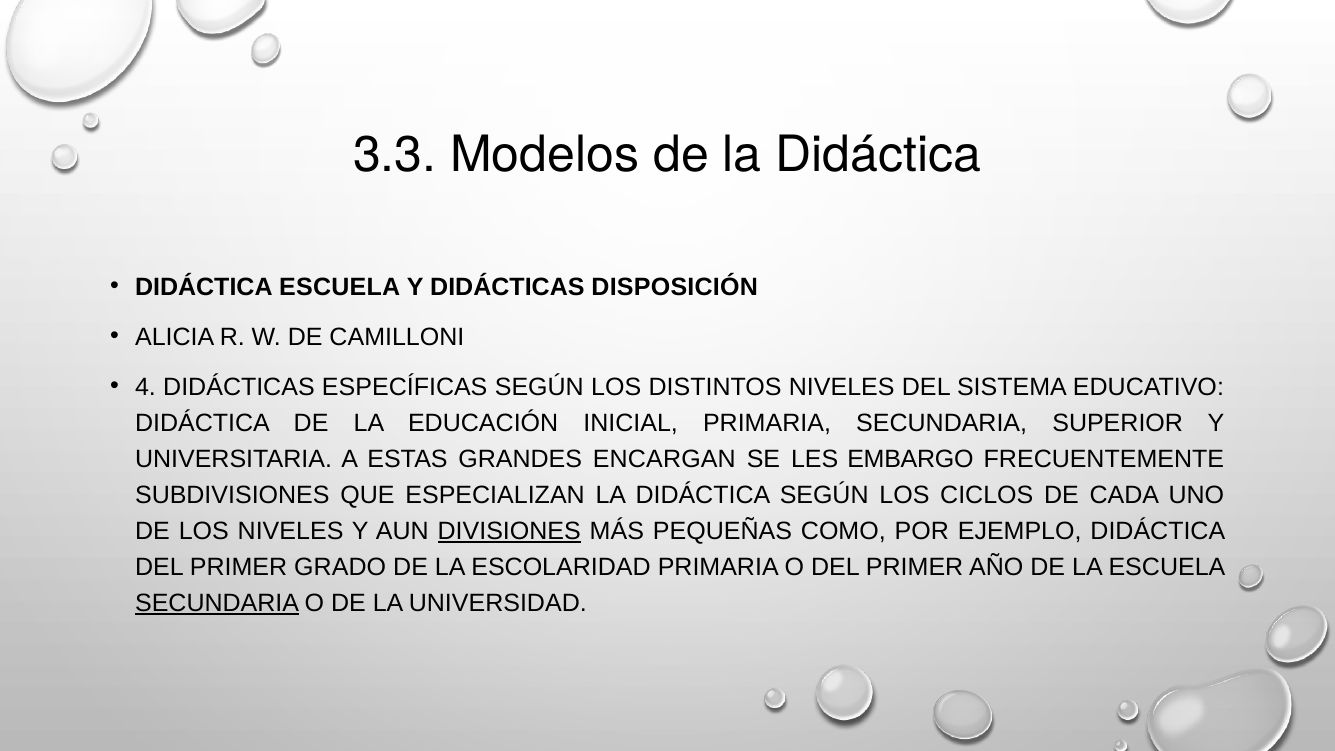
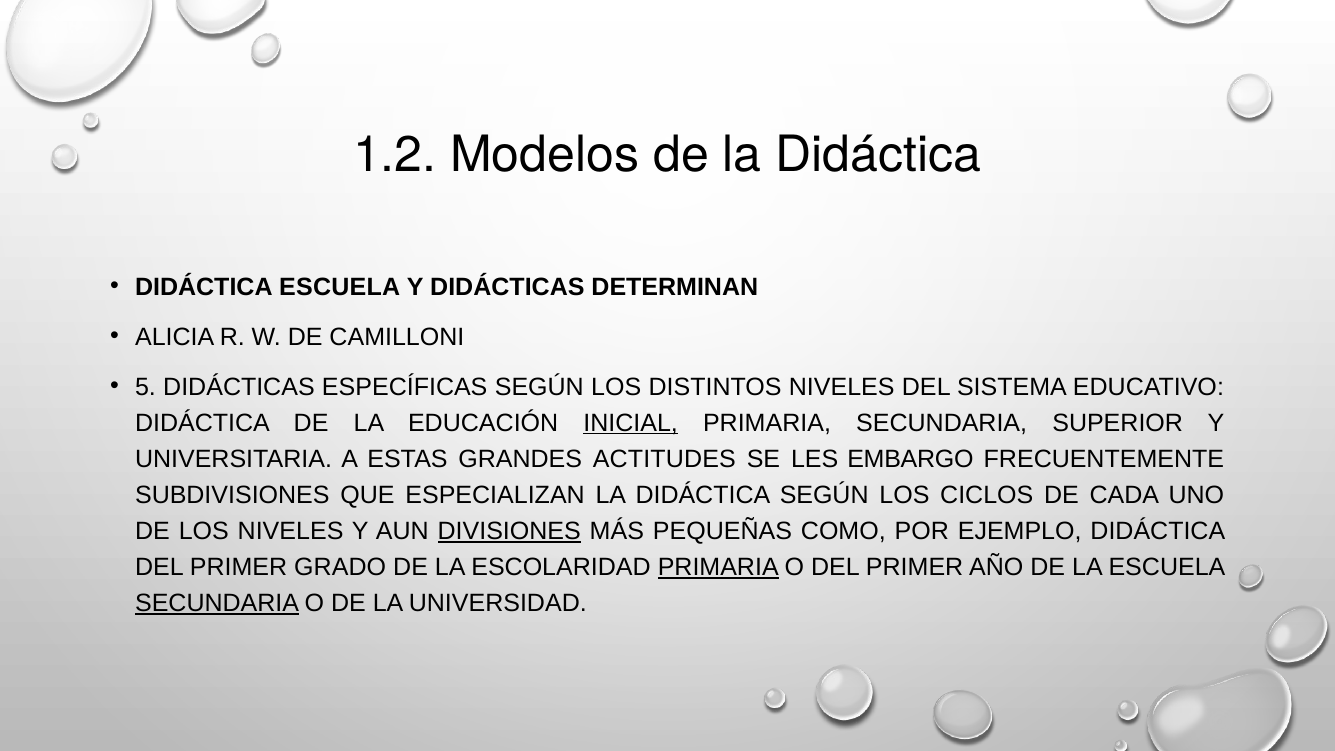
3.3: 3.3 -> 1.2
DISPOSICIÓN: DISPOSICIÓN -> DETERMINAN
4: 4 -> 5
INICIAL underline: none -> present
ENCARGAN: ENCARGAN -> ACTITUDES
PRIMARIA at (718, 567) underline: none -> present
